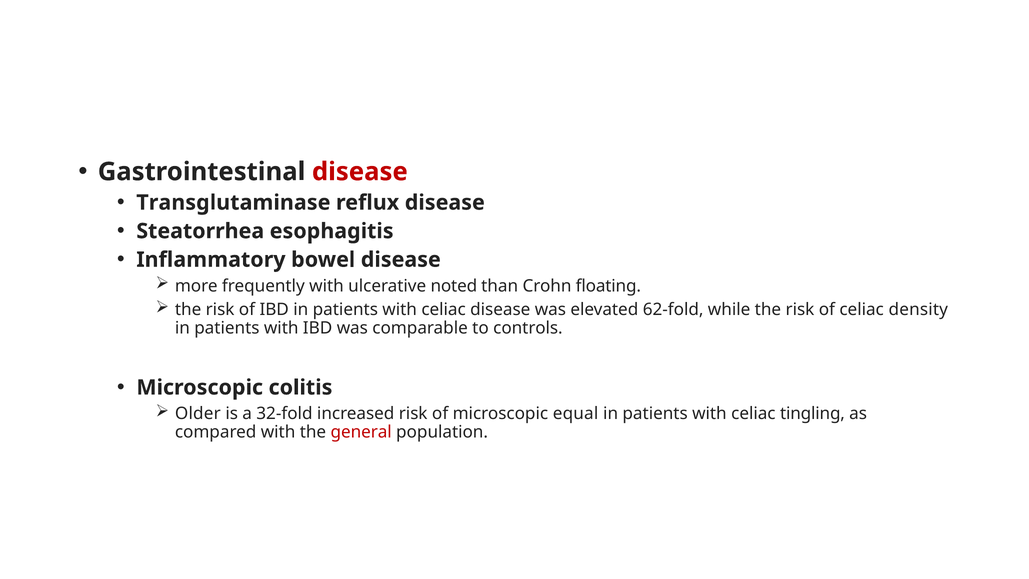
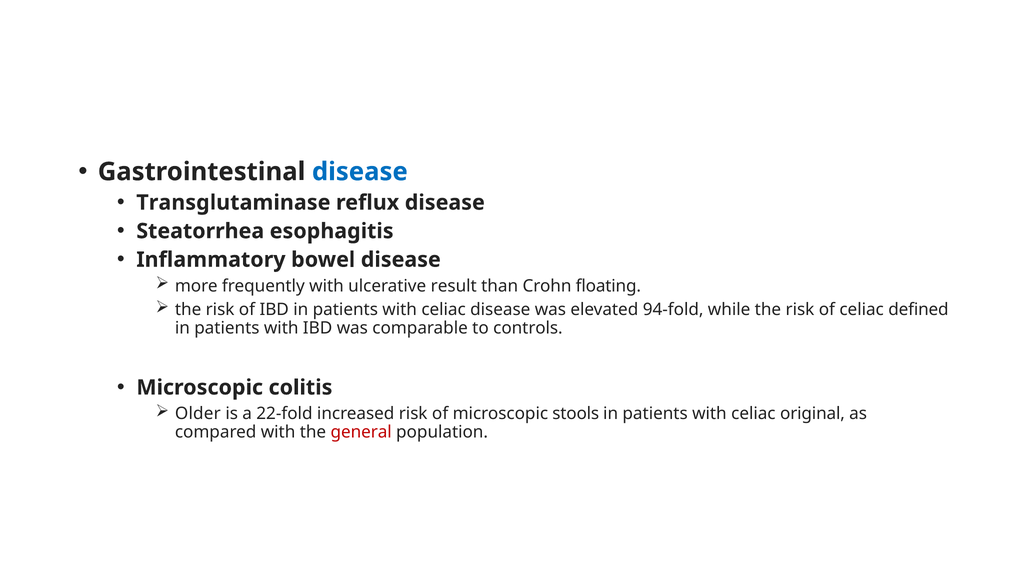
disease at (360, 172) colour: red -> blue
noted: noted -> result
62-fold: 62-fold -> 94-fold
density: density -> defined
32-fold: 32-fold -> 22-fold
equal: equal -> stools
tingling: tingling -> original
